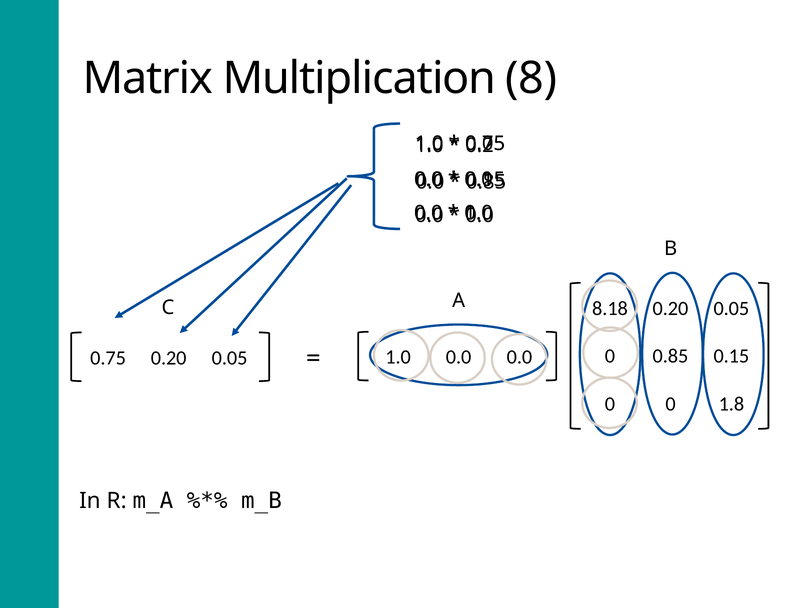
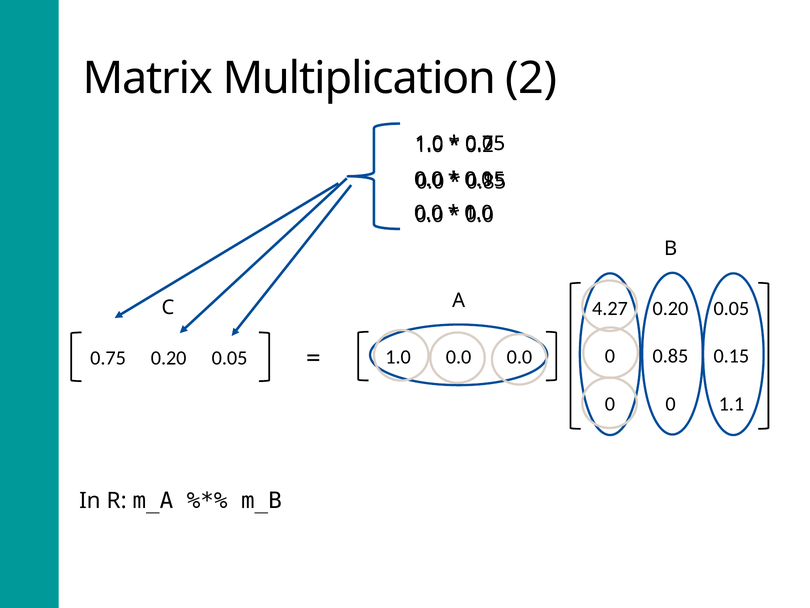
8: 8 -> 2
8.18: 8.18 -> 4.27
1.8: 1.8 -> 1.1
